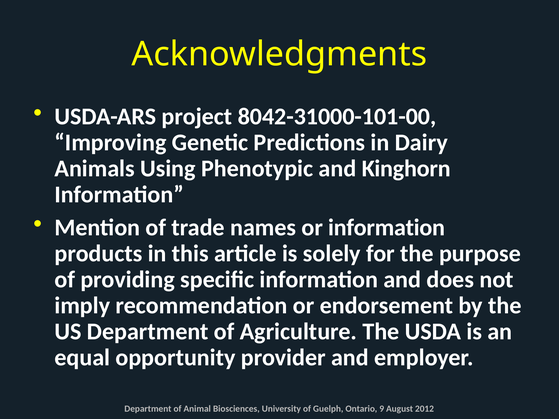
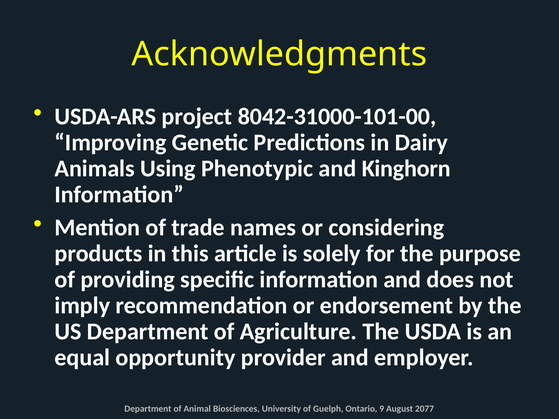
or information: information -> considering
2012: 2012 -> 2077
